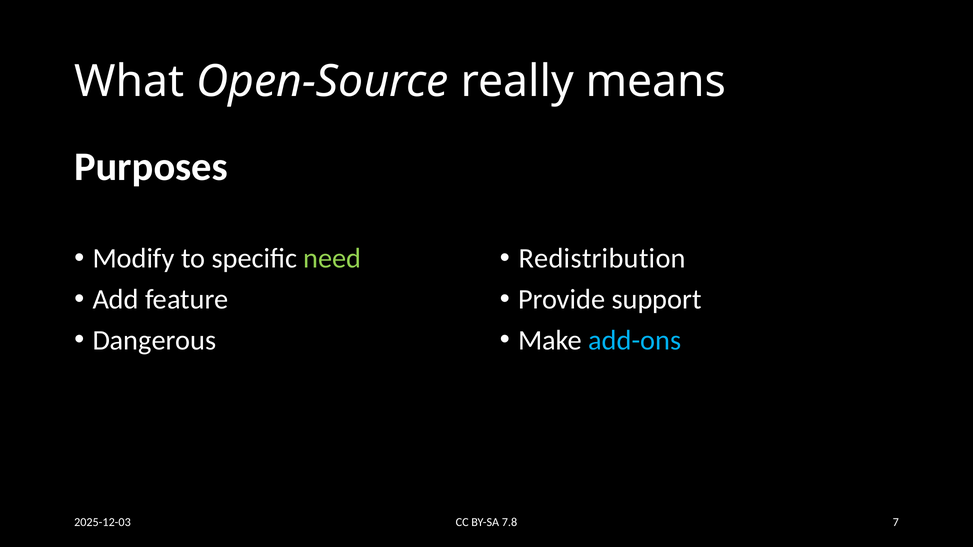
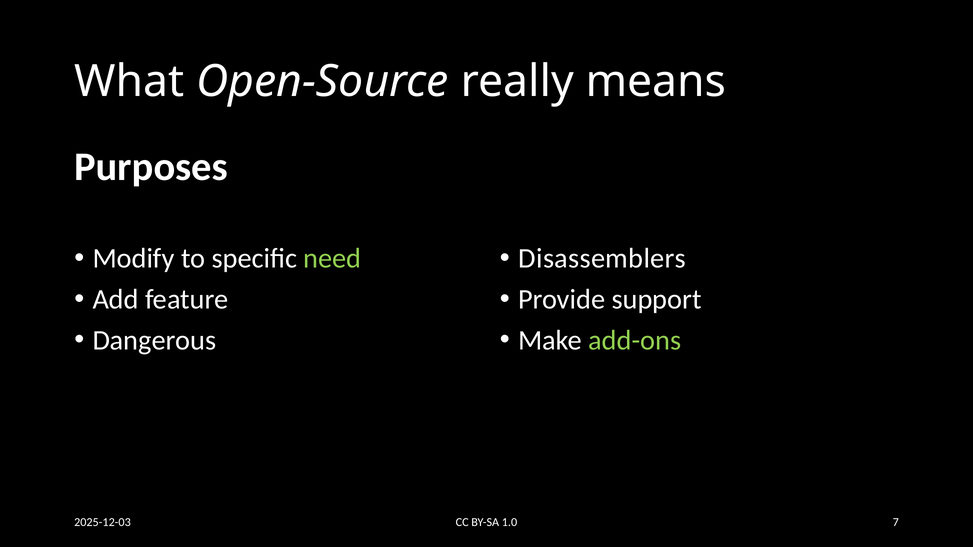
Redistribution: Redistribution -> Disassemblers
add-ons colour: light blue -> light green
7.8: 7.8 -> 1.0
